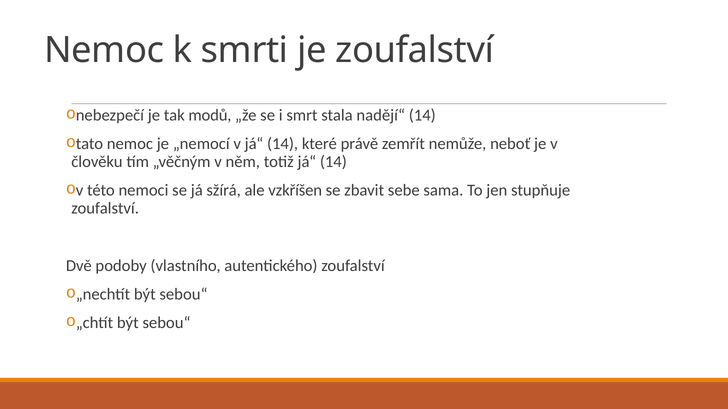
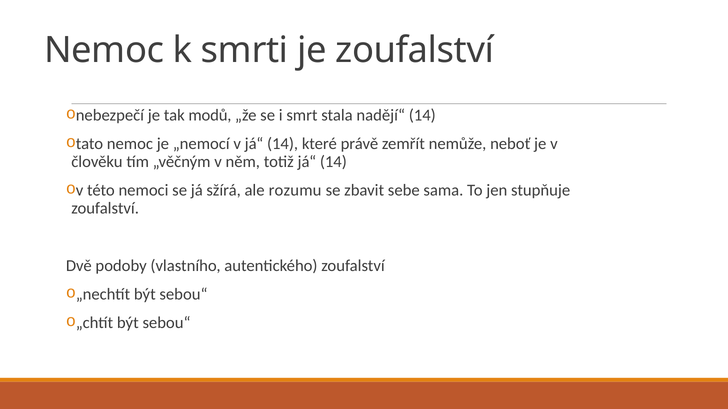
vzkříšen: vzkříšen -> rozumu
